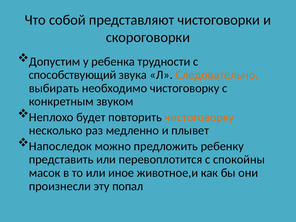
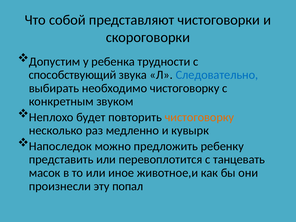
Следовательно colour: orange -> blue
плывет: плывет -> кувырк
спокойны: спокойны -> танцевать
